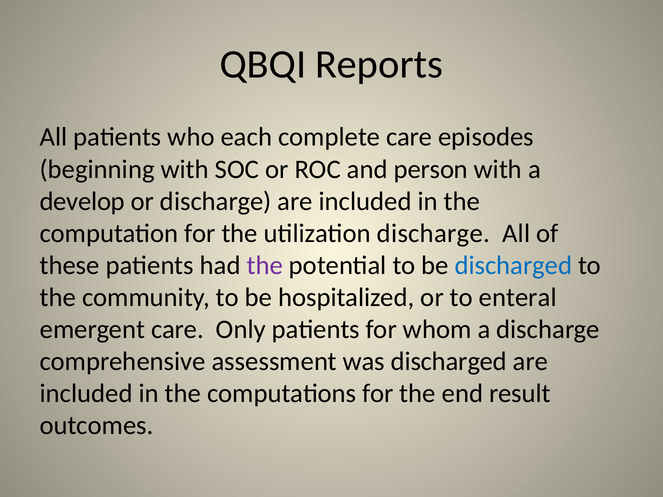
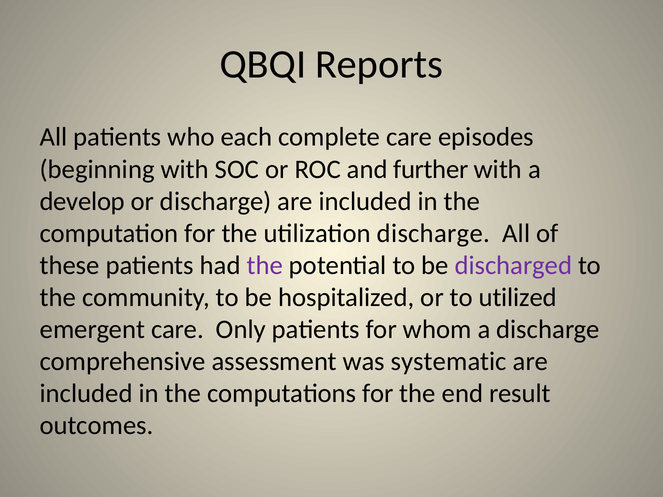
person: person -> further
discharged at (513, 265) colour: blue -> purple
enteral: enteral -> utilized
was discharged: discharged -> systematic
